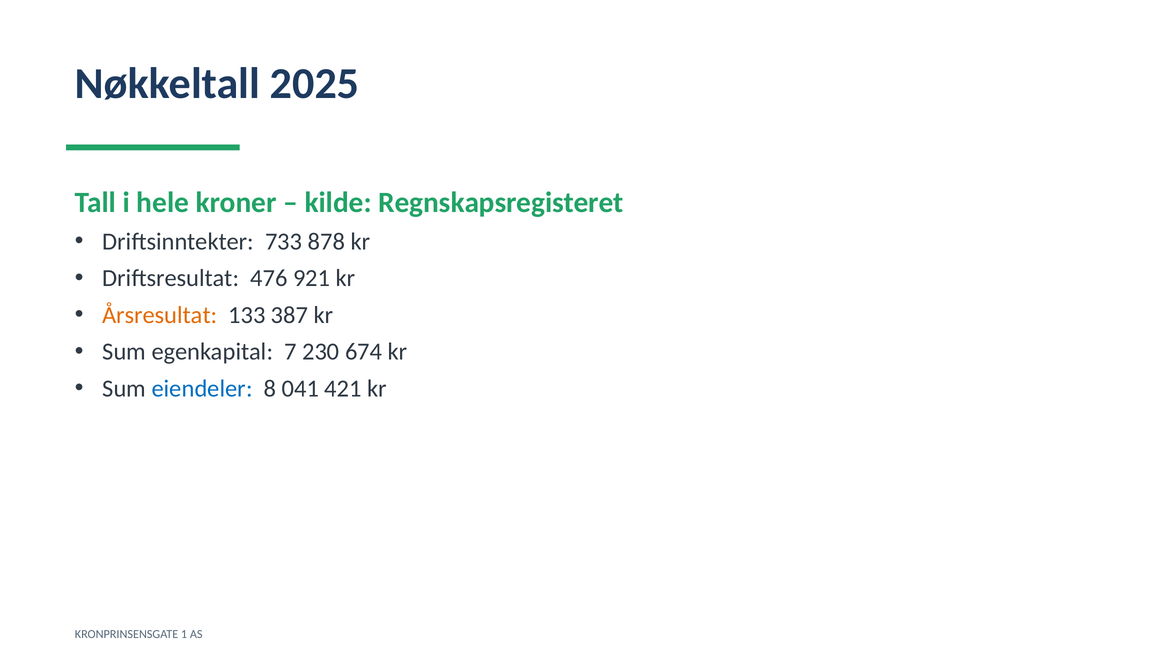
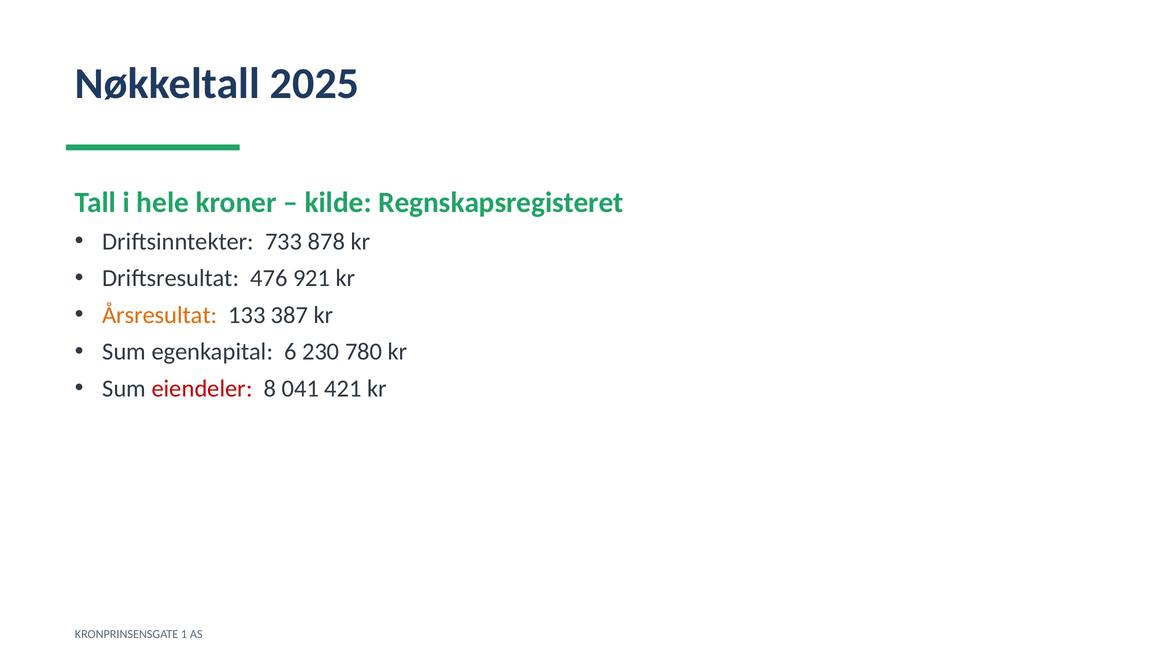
7: 7 -> 6
674: 674 -> 780
eiendeler colour: blue -> red
